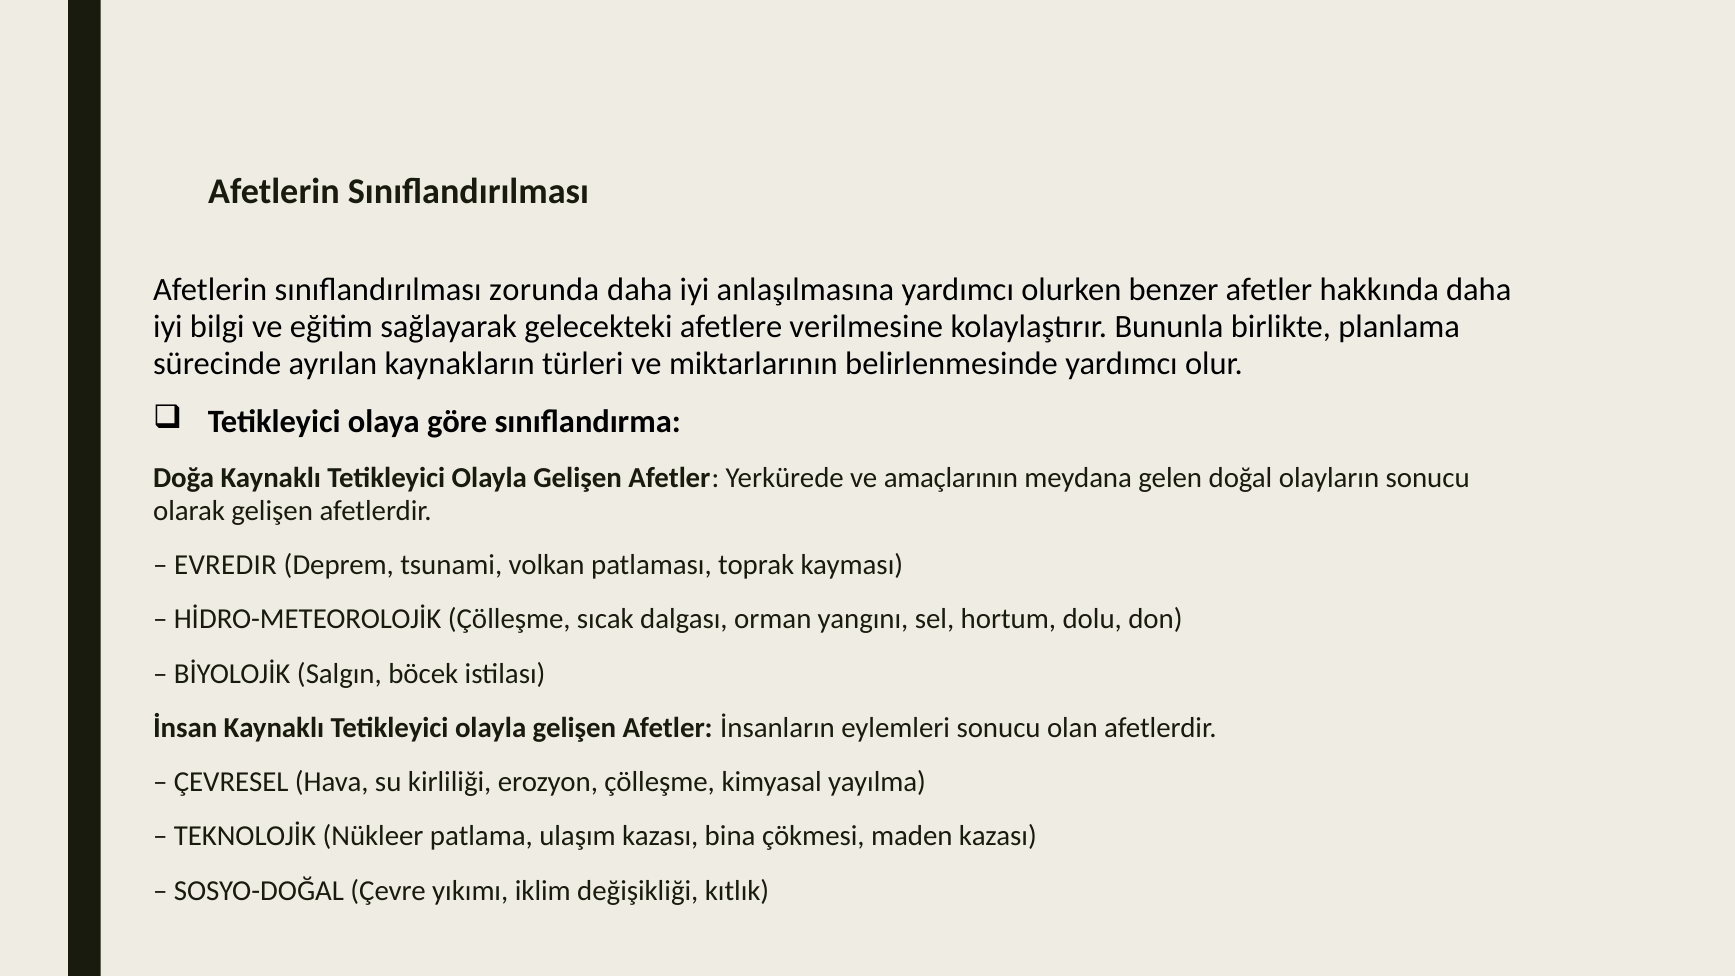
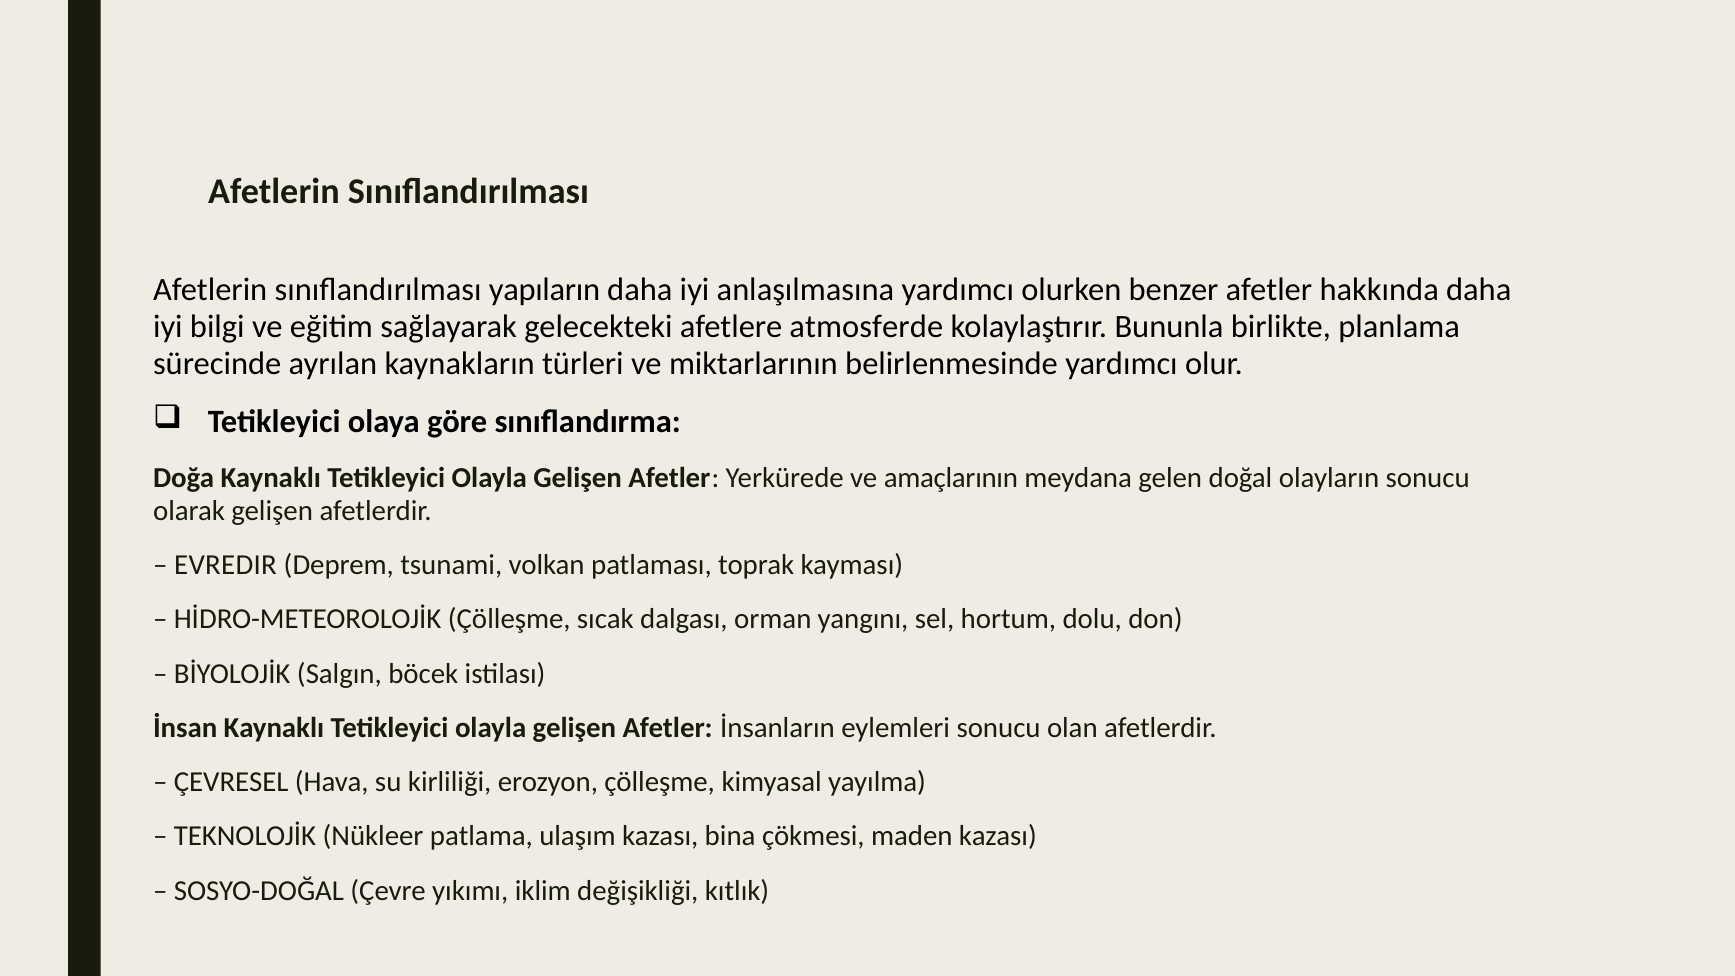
zorunda: zorunda -> yapıların
verilmesine: verilmesine -> atmosferde
